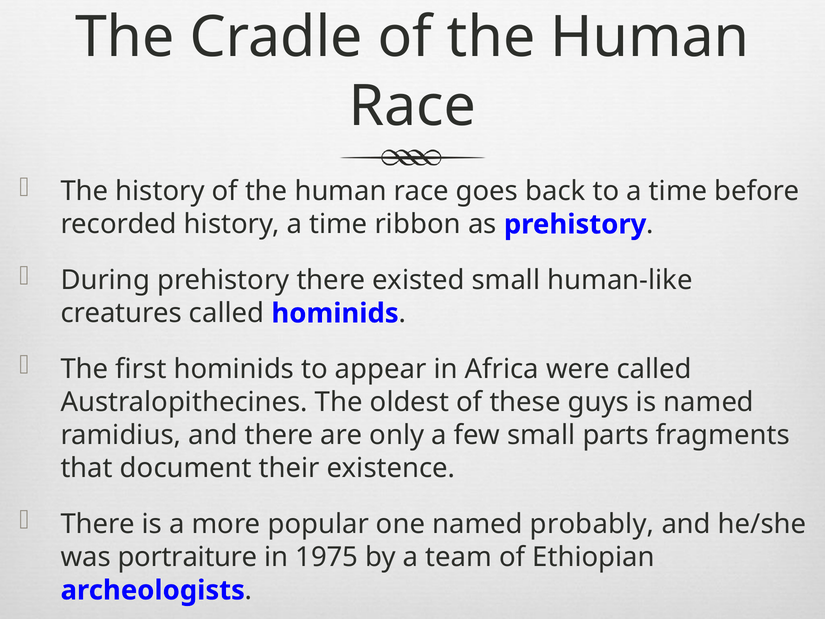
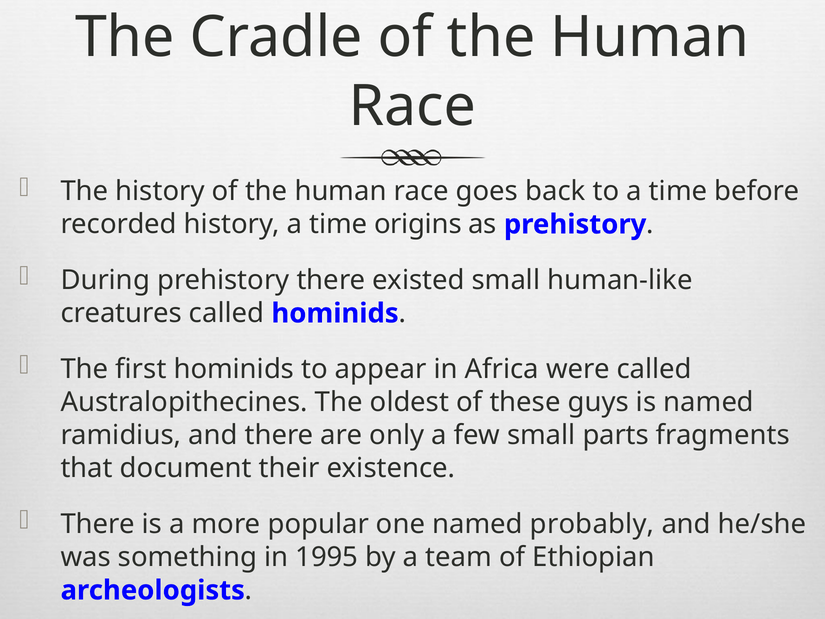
ribbon: ribbon -> origins
portraiture: portraiture -> something
1975: 1975 -> 1995
